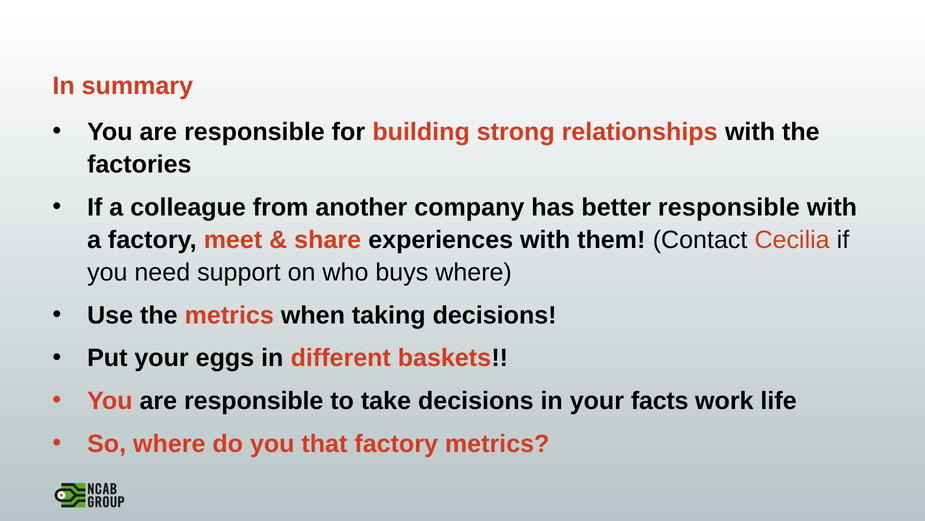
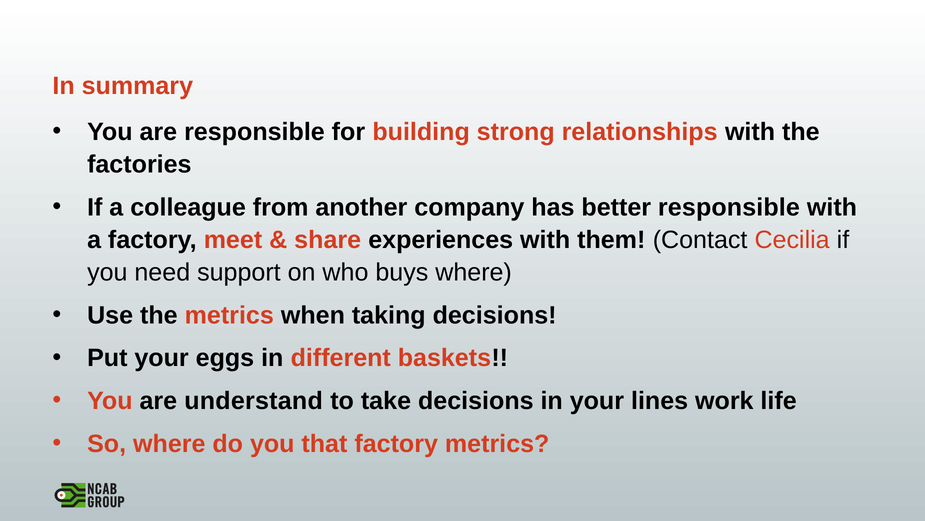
responsible at (254, 401): responsible -> understand
facts: facts -> lines
